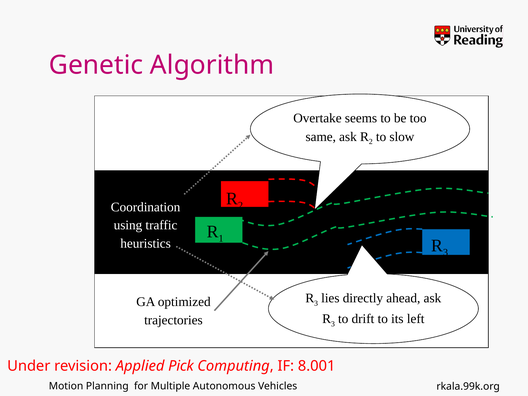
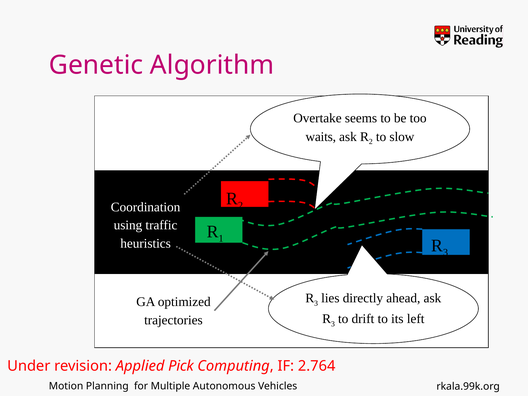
same: same -> waits
8.001: 8.001 -> 2.764
